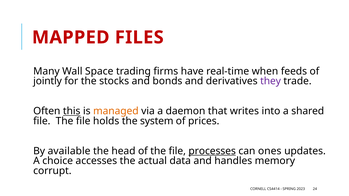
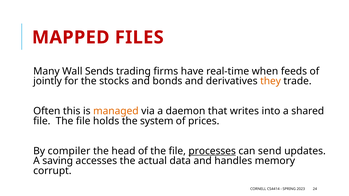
Space: Space -> Sends
they colour: purple -> orange
this underline: present -> none
available: available -> compiler
ones: ones -> send
choice: choice -> saving
